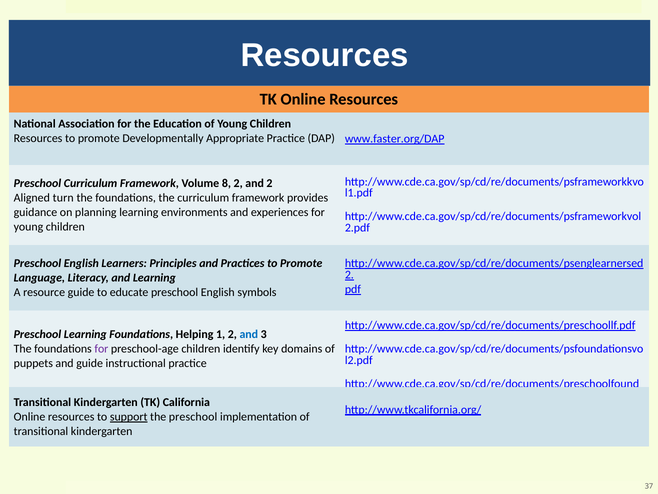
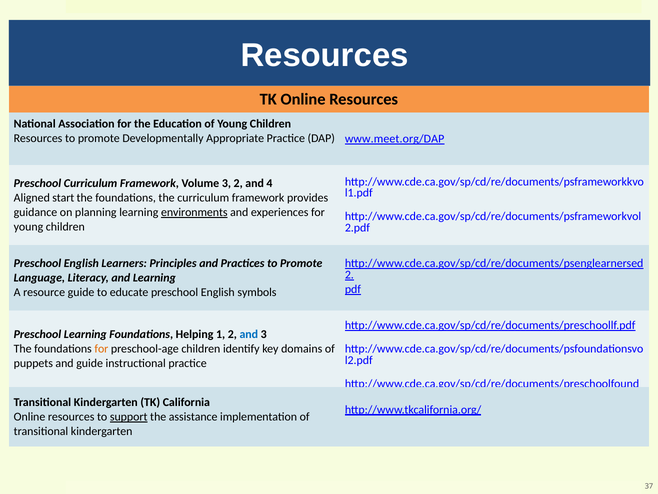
www.faster.org/DAP: www.faster.org/DAP -> www.meet.org/DAP
Volume 8: 8 -> 3
and 2: 2 -> 4
turn: turn -> start
environments underline: none -> present
for at (101, 349) colour: purple -> orange
the preschool: preschool -> assistance
